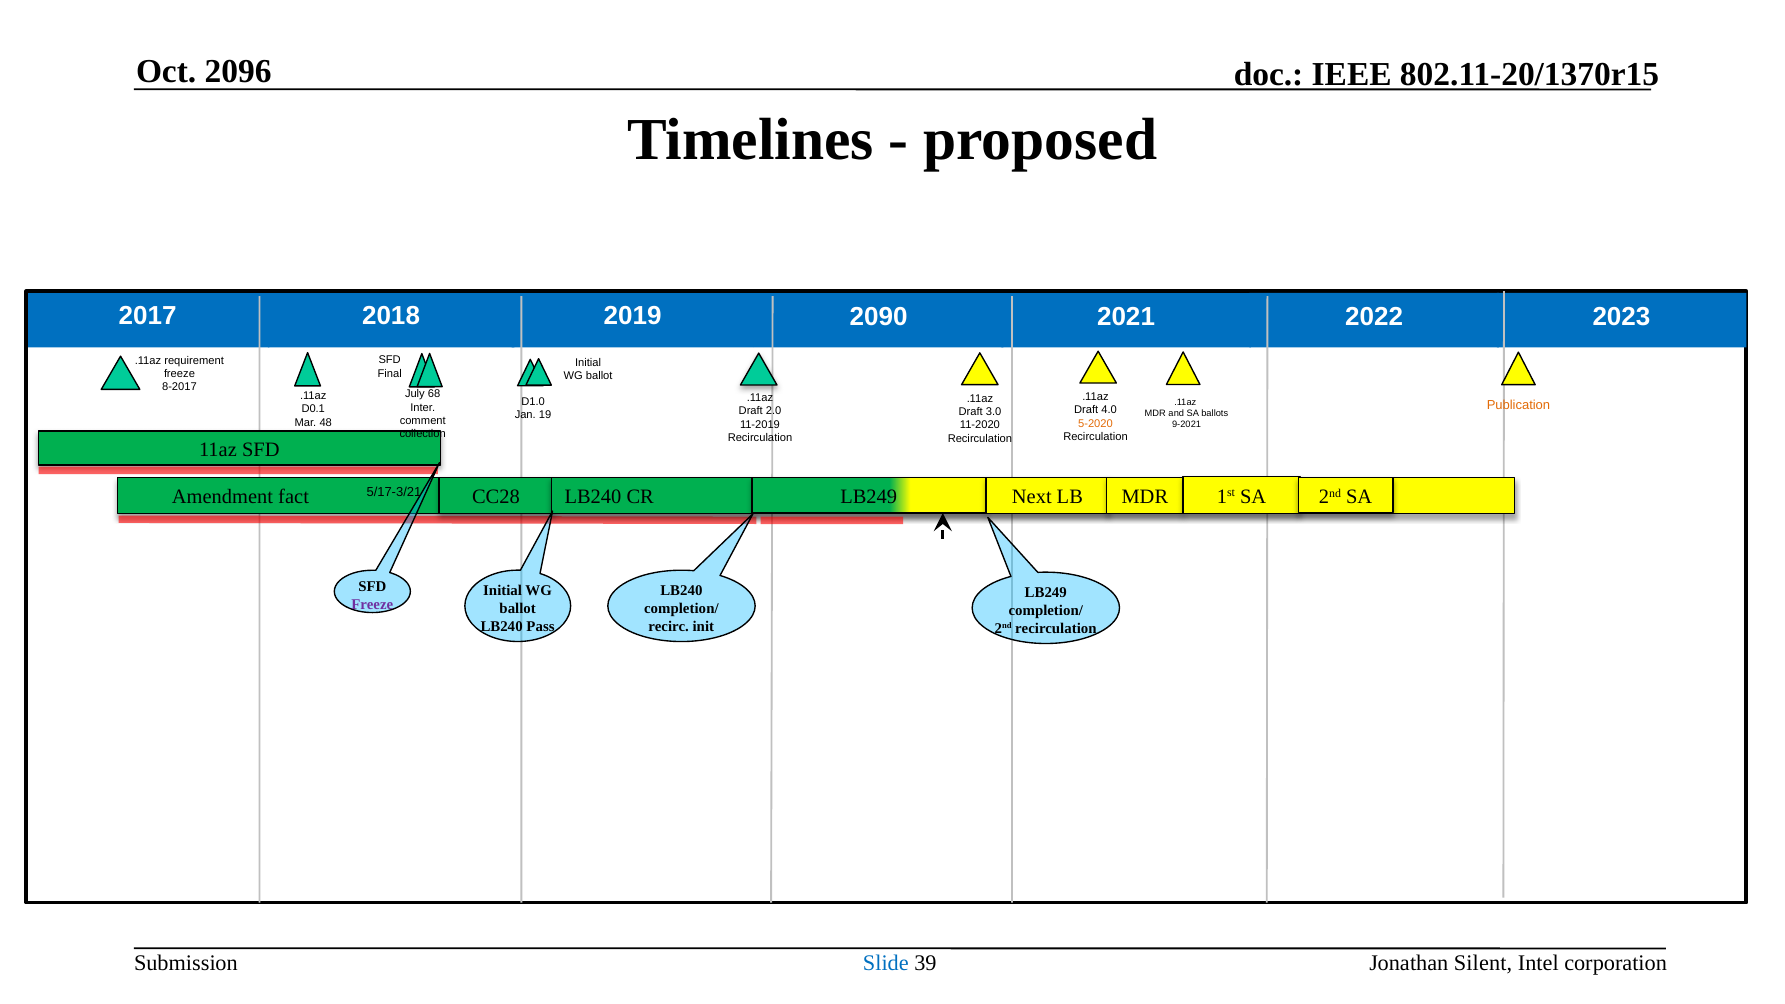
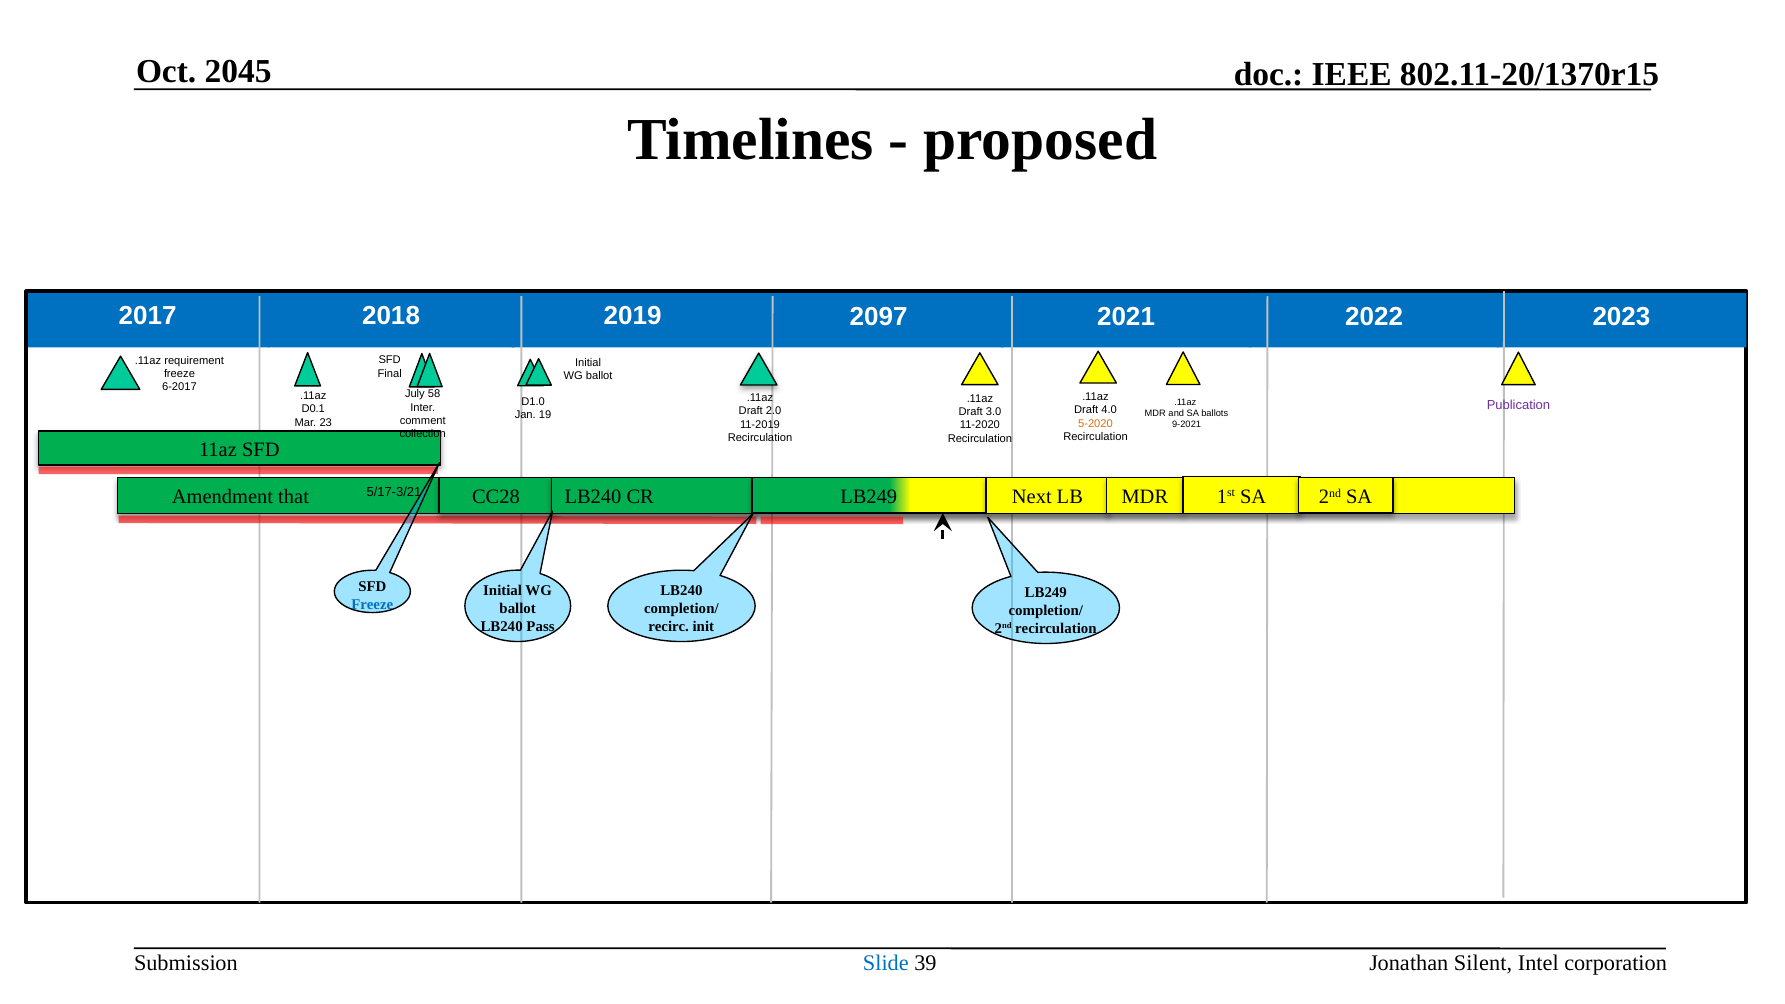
2096: 2096 -> 2045
2090: 2090 -> 2097
8-2017: 8-2017 -> 6-2017
68: 68 -> 58
Publication colour: orange -> purple
48: 48 -> 23
fact: fact -> that
Freeze at (372, 604) colour: purple -> blue
